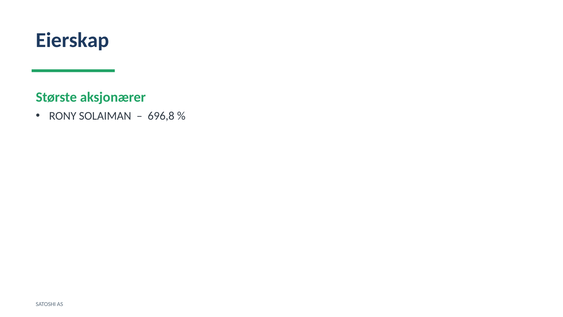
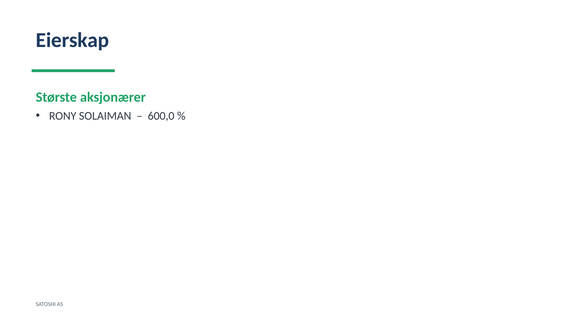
696,8: 696,8 -> 600,0
